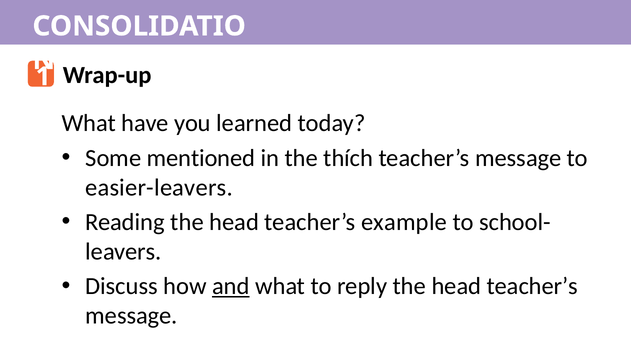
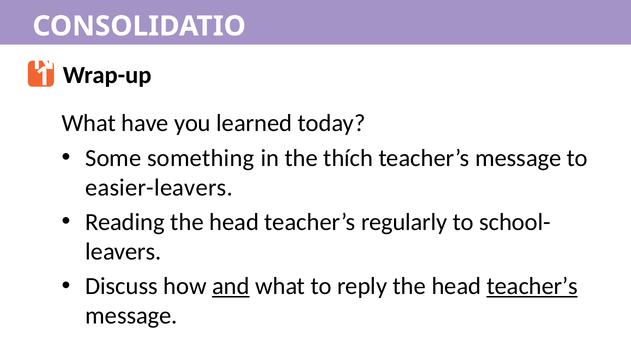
mentioned: mentioned -> something
example: example -> regularly
teacher’s at (532, 286) underline: none -> present
